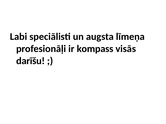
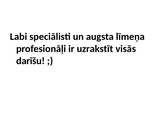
kompass: kompass -> uzrakstīt
